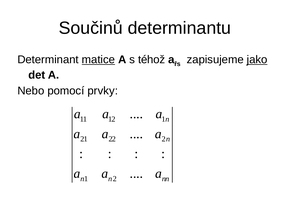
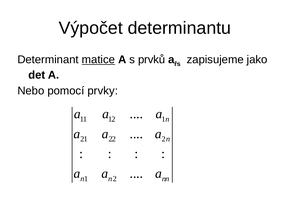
Součinů: Součinů -> Výpočet
téhož: téhož -> prvků
jako underline: present -> none
